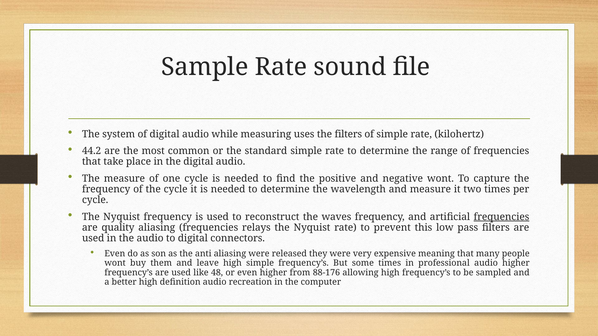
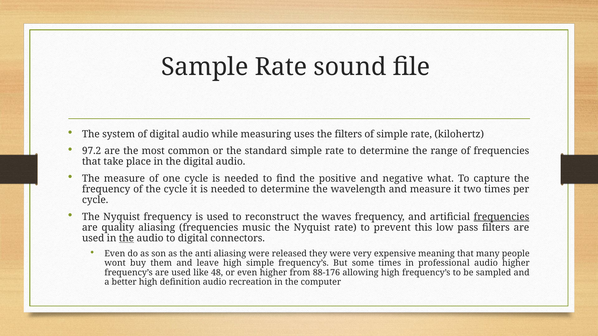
44.2: 44.2 -> 97.2
negative wont: wont -> what
relays: relays -> music
the at (126, 238) underline: none -> present
